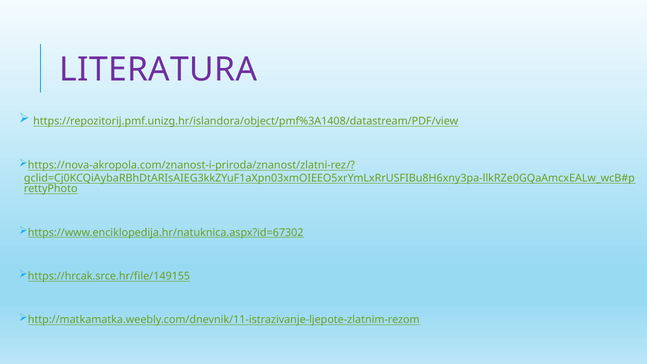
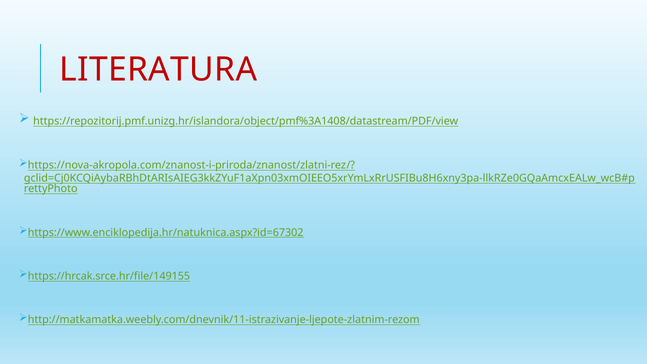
LITERATURA colour: purple -> red
